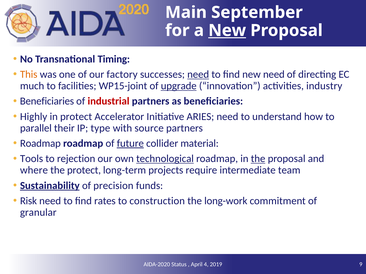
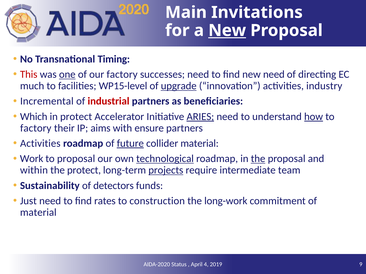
September: September -> Invitations
This colour: orange -> red
one underline: none -> present
need at (198, 75) underline: present -> none
WP15-joint: WP15-joint -> WP15-level
Beneficiaries at (47, 101): Beneficiaries -> Incremental
Highly: Highly -> Which
ARIES underline: none -> present
how underline: none -> present
parallel at (36, 128): parallel -> factory
type: type -> aims
source: source -> ensure
Roadmap at (40, 144): Roadmap -> Activities
Tools: Tools -> Work
to rejection: rejection -> proposal
where: where -> within
projects underline: none -> present
Sustainability underline: present -> none
precision: precision -> detectors
Risk: Risk -> Just
granular at (38, 213): granular -> material
